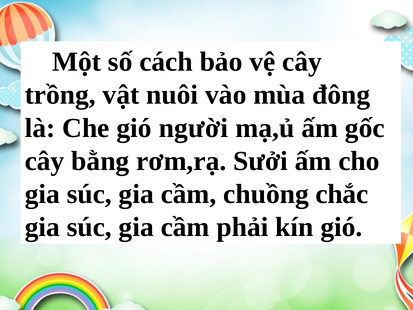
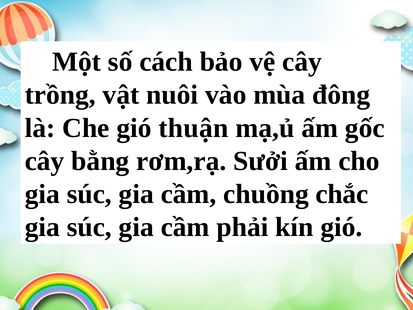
người: người -> thuận
